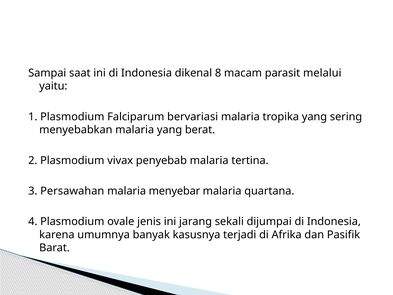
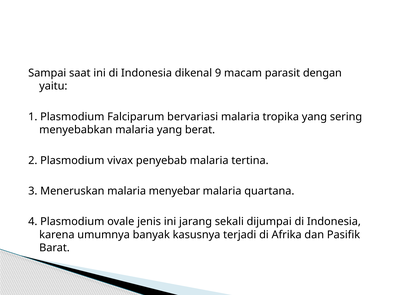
8: 8 -> 9
melalui: melalui -> dengan
Persawahan: Persawahan -> Meneruskan
